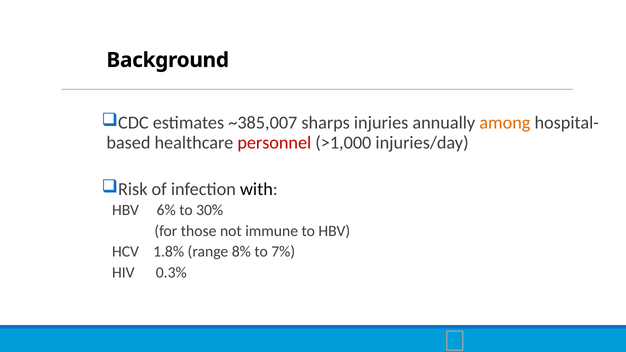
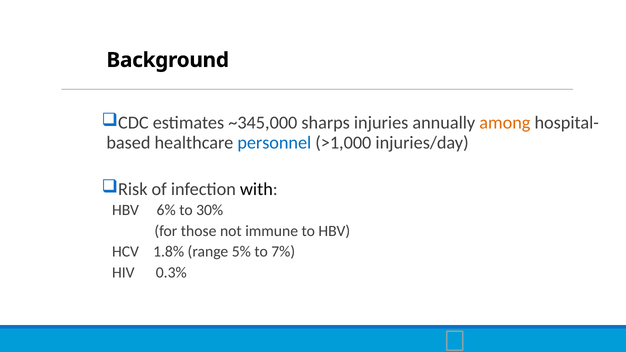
~385,007: ~385,007 -> ~345,000
personnel colour: red -> blue
8%: 8% -> 5%
